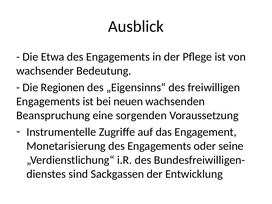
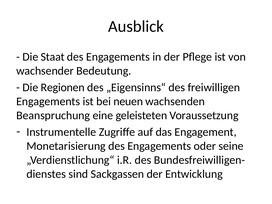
Etwa: Etwa -> Staat
sorgenden: sorgenden -> geleisteten
